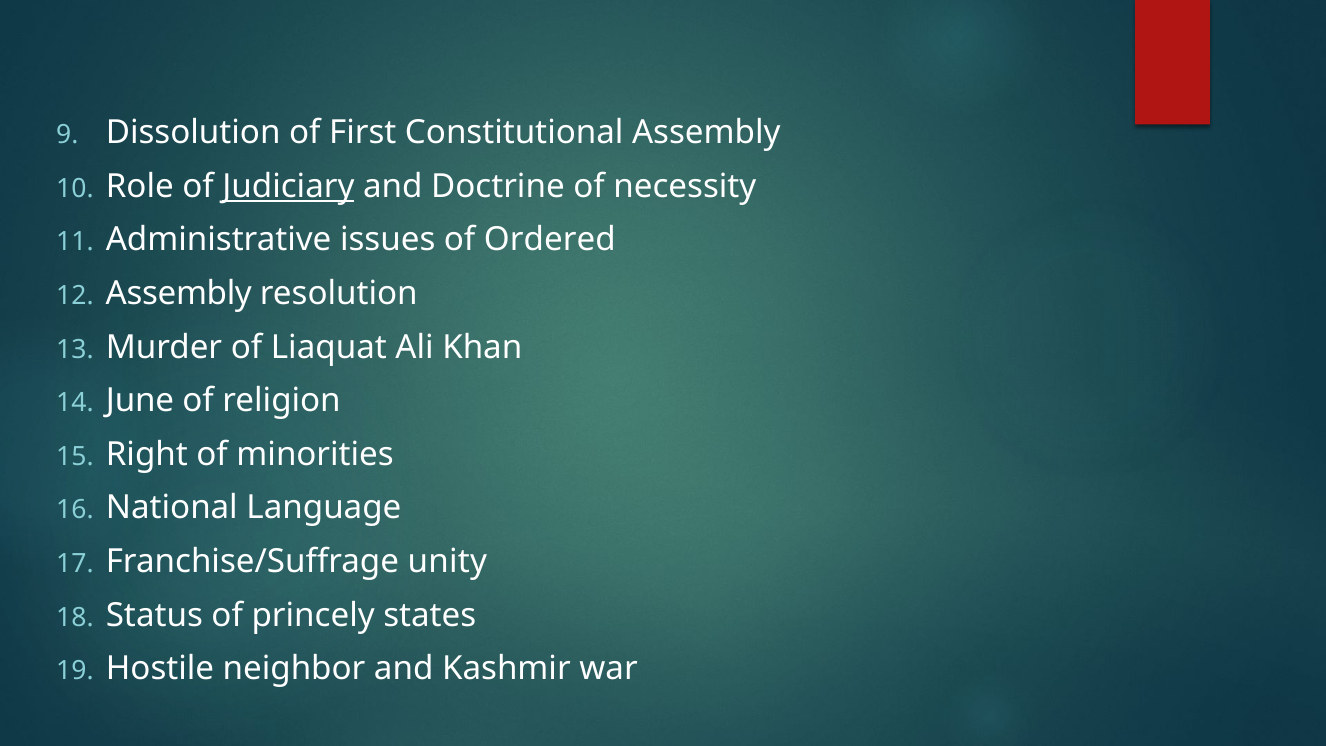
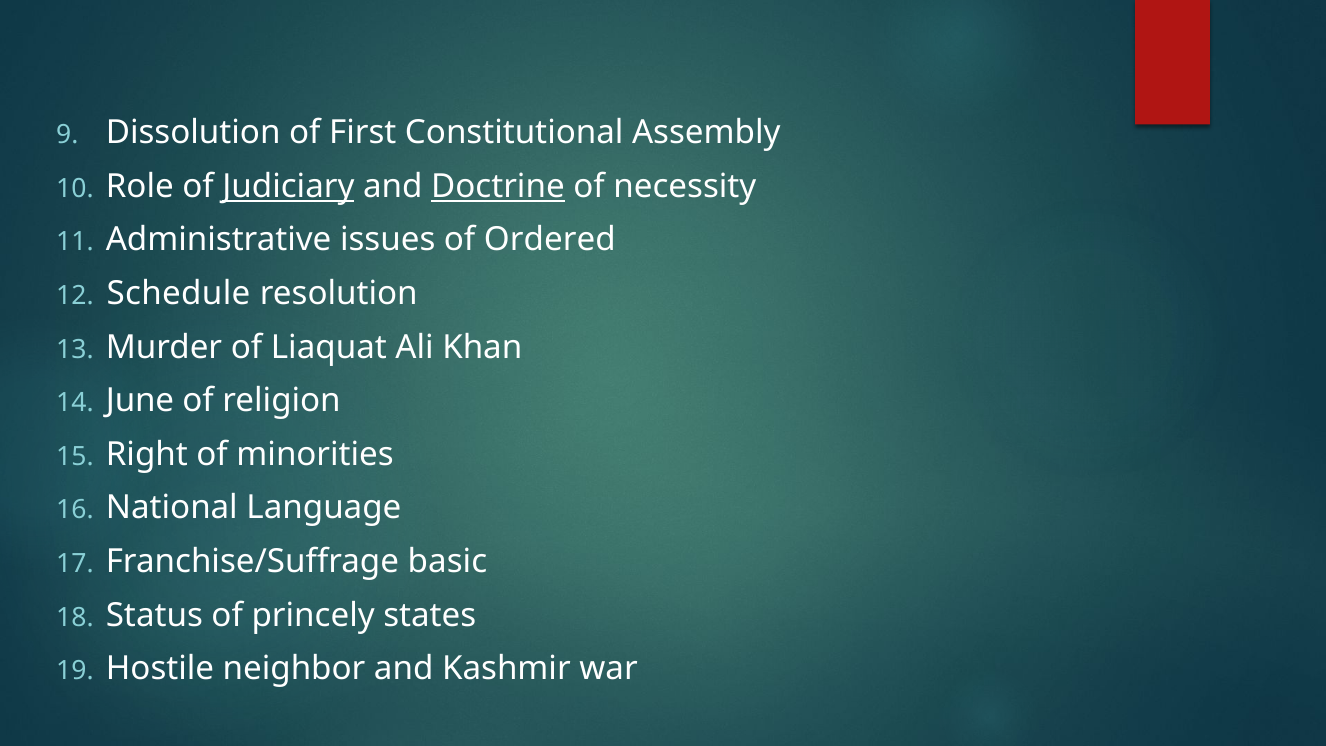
Doctrine underline: none -> present
Assembly at (179, 293): Assembly -> Schedule
unity: unity -> basic
